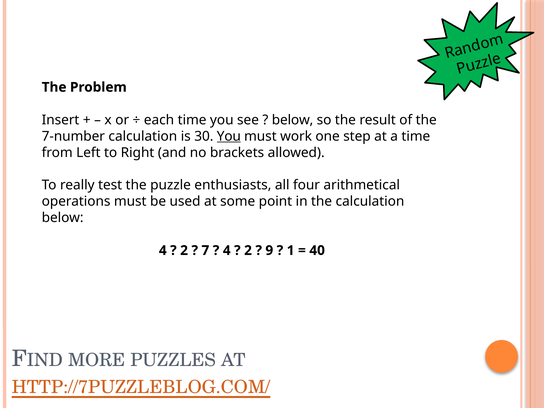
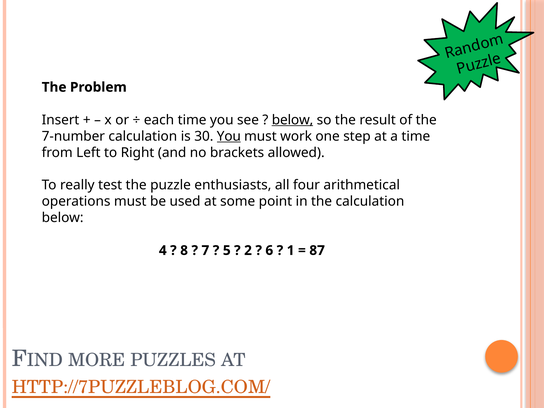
below at (293, 120) underline: none -> present
2 at (184, 250): 2 -> 8
4 at (227, 250): 4 -> 5
9: 9 -> 6
40: 40 -> 87
